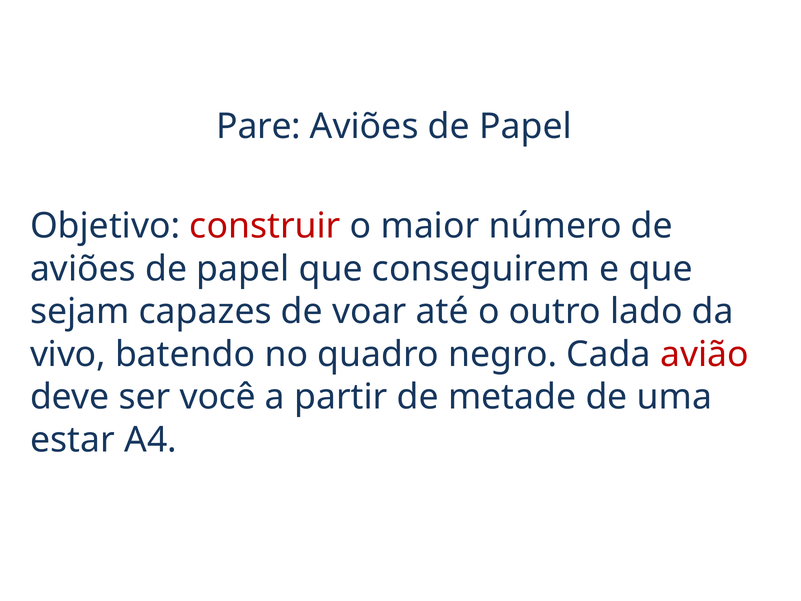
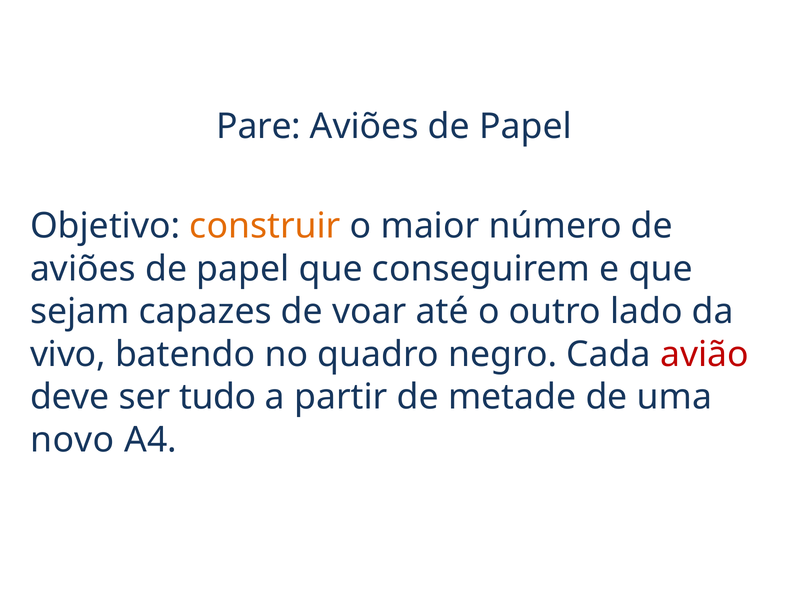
construir colour: red -> orange
você: você -> tudo
estar: estar -> novo
